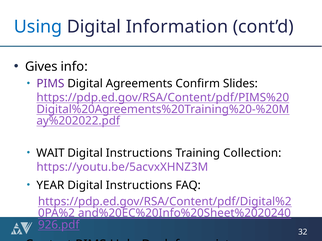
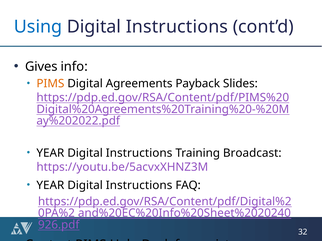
Information at (177, 27): Information -> Instructions
PIMS at (50, 84) colour: purple -> orange
Confirm: Confirm -> Payback
WAIT at (50, 153): WAIT -> YEAR
Collection: Collection -> Broadcast
